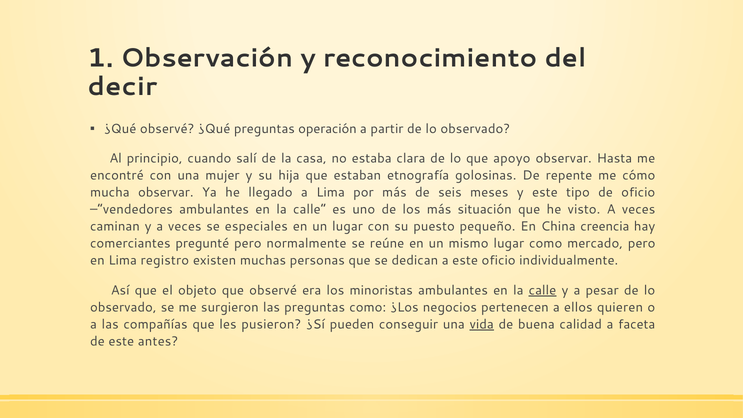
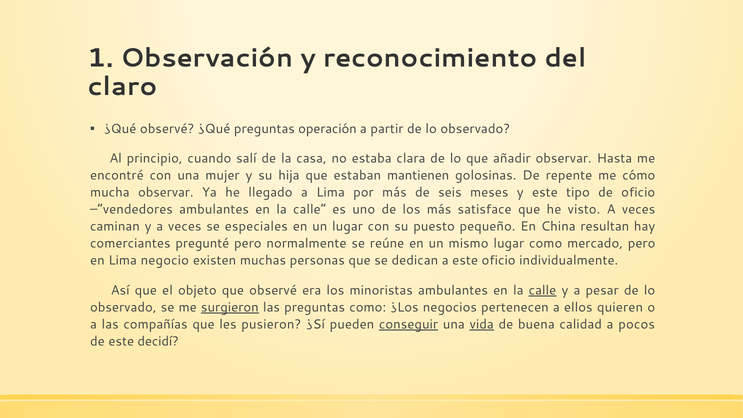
decir: decir -> claro
apoyo: apoyo -> añadir
etnografía: etnografía -> mantienen
situación: situación -> satisface
creencia: creencia -> resultan
registro: registro -> negocio
surgieron underline: none -> present
conseguir underline: none -> present
faceta: faceta -> pocos
antes: antes -> decidí
